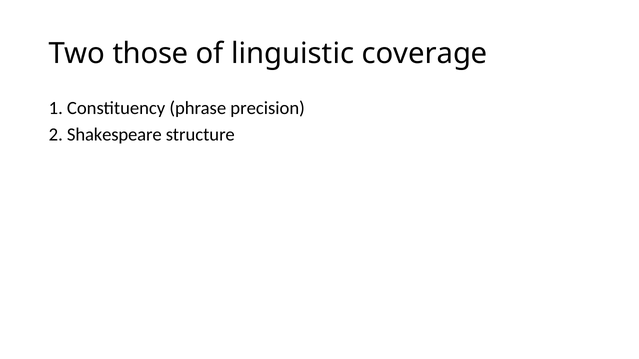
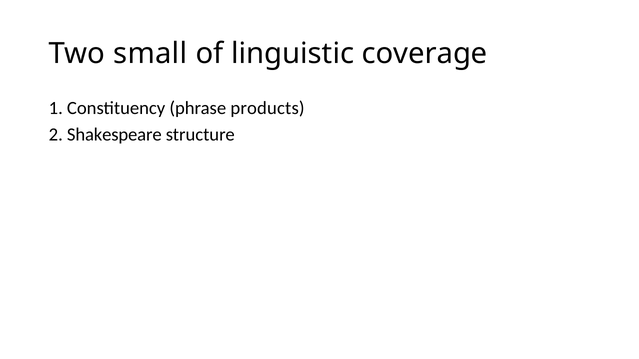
those: those -> small
precision: precision -> products
